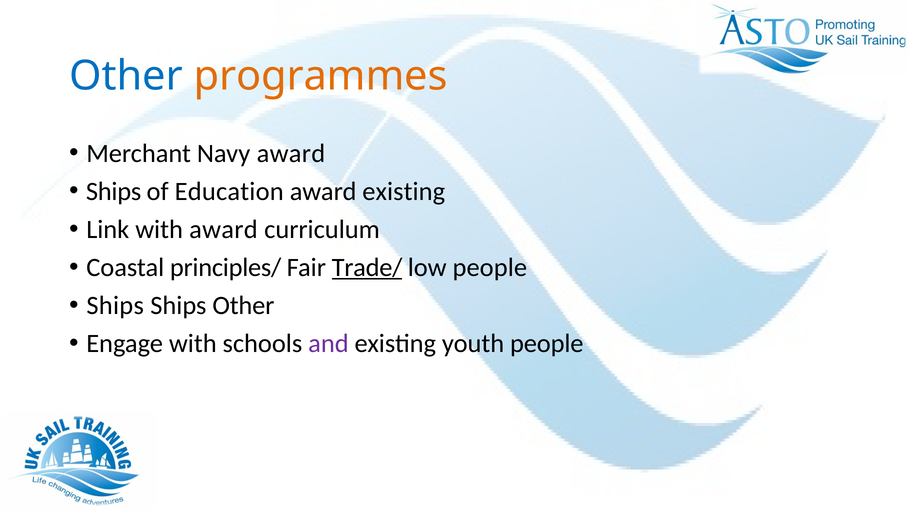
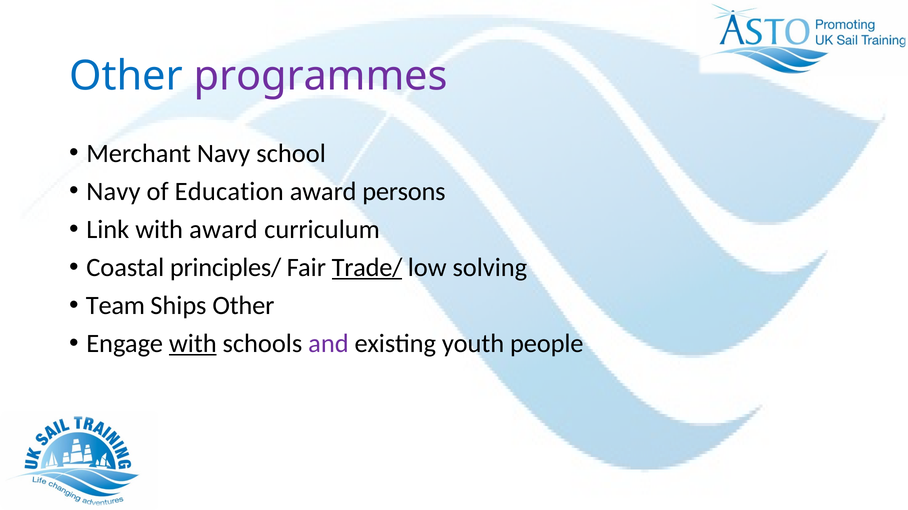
programmes colour: orange -> purple
Navy award: award -> school
Ships at (114, 192): Ships -> Navy
award existing: existing -> persons
low people: people -> solving
Ships at (115, 306): Ships -> Team
with at (193, 344) underline: none -> present
